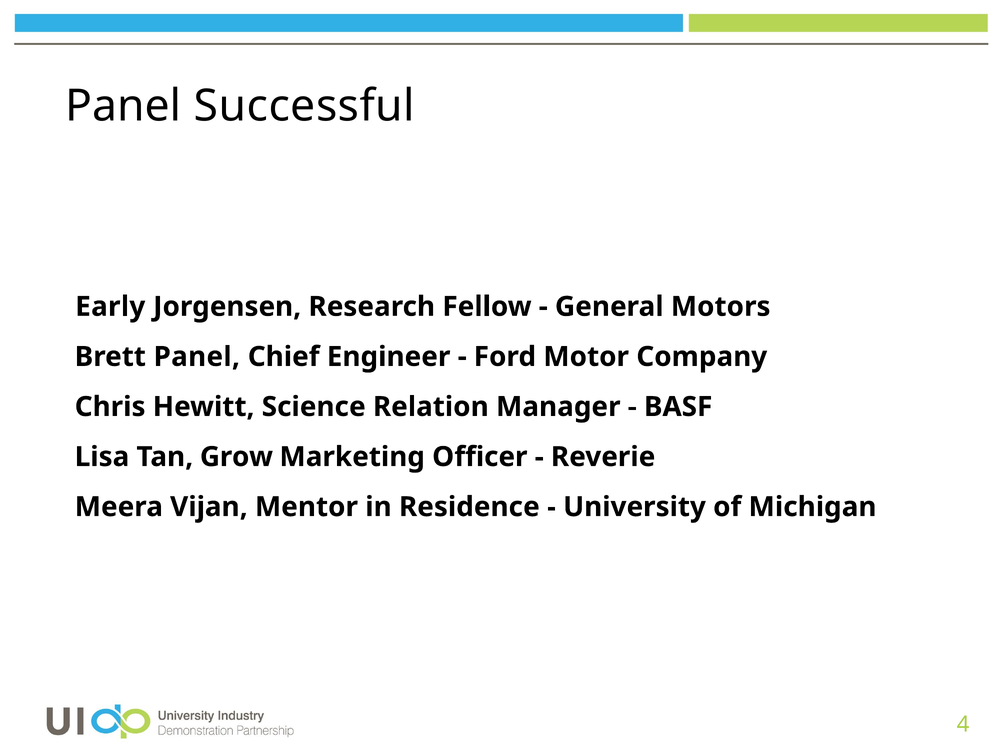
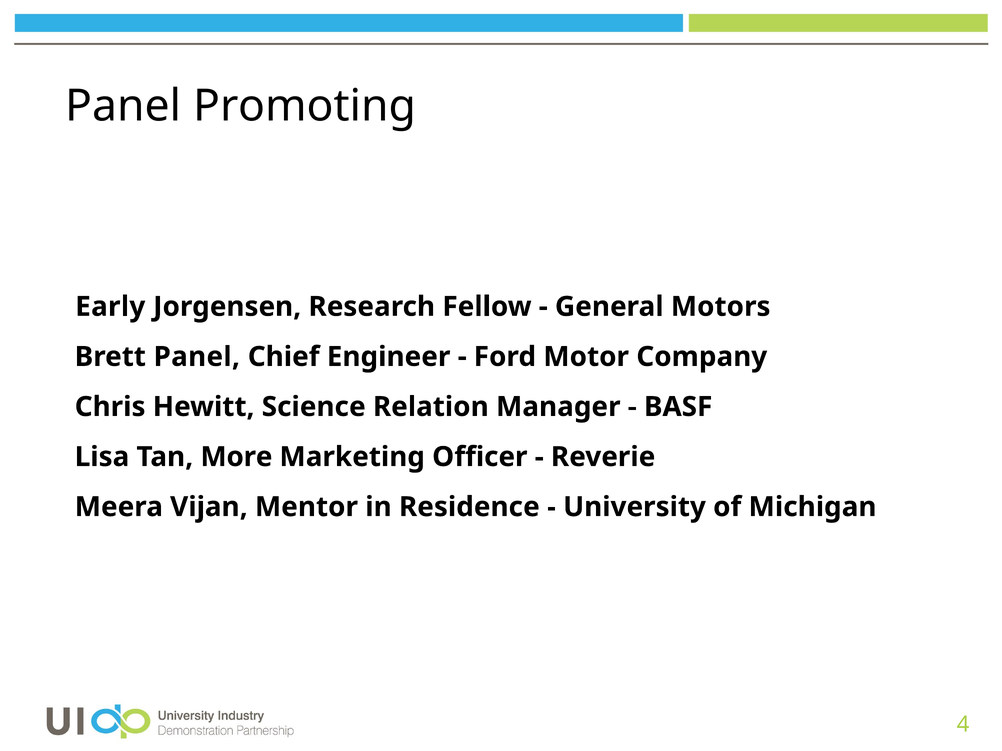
Successful: Successful -> Promoting
Grow: Grow -> More
